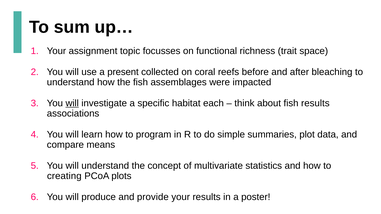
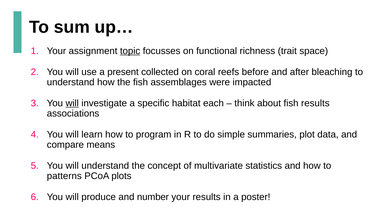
topic underline: none -> present
creating: creating -> patterns
provide: provide -> number
